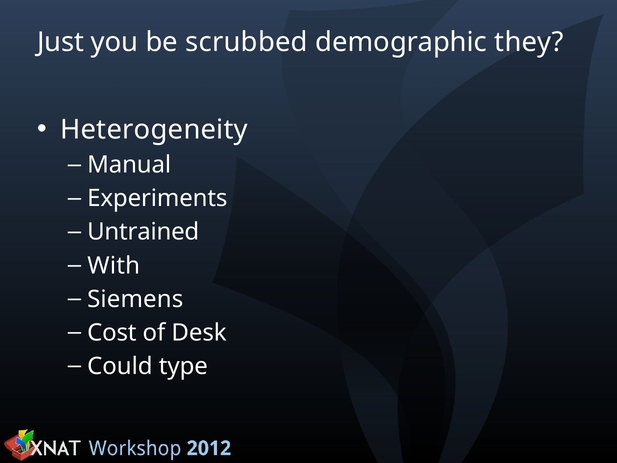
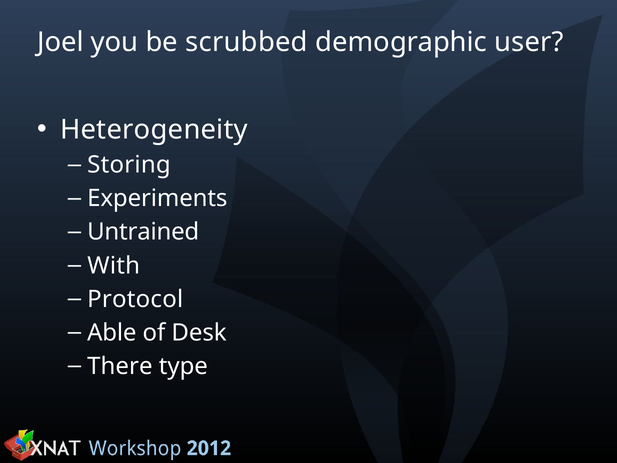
Just: Just -> Joel
they: they -> user
Manual: Manual -> Storing
Siemens: Siemens -> Protocol
Cost: Cost -> Able
Could: Could -> There
